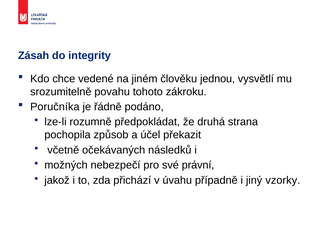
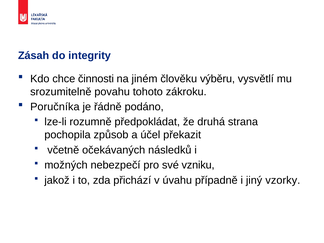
vedené: vedené -> činnosti
jednou: jednou -> výběru
právní: právní -> vzniku
